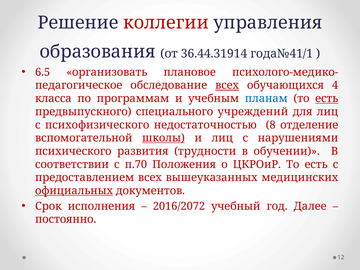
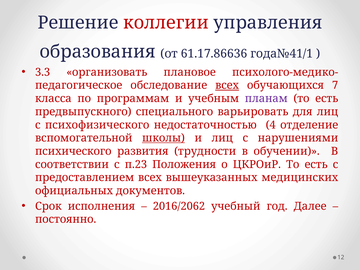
36.44.31914: 36.44.31914 -> 61.17.86636
6.5: 6.5 -> 3.3
4: 4 -> 7
планам colour: blue -> purple
есть at (327, 99) underline: present -> none
учреждений: учреждений -> варьировать
8: 8 -> 4
п.70: п.70 -> п.23
официальных underline: present -> none
2016/2072: 2016/2072 -> 2016/2062
